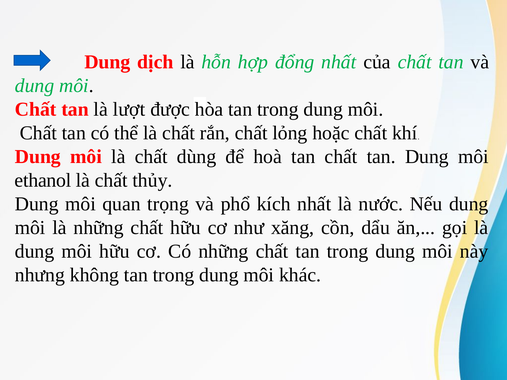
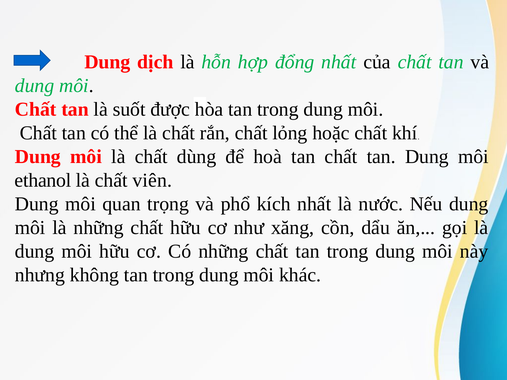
lượt: lượt -> suốt
thủy: thủy -> viên
